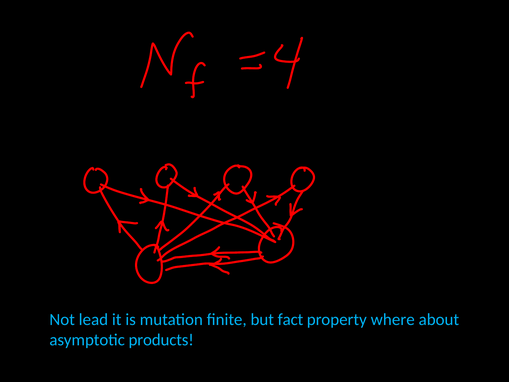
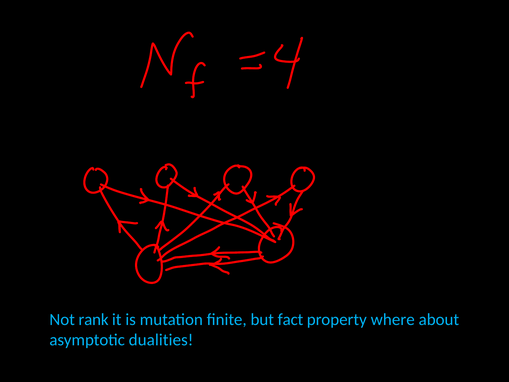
lead: lead -> rank
products: products -> dualities
